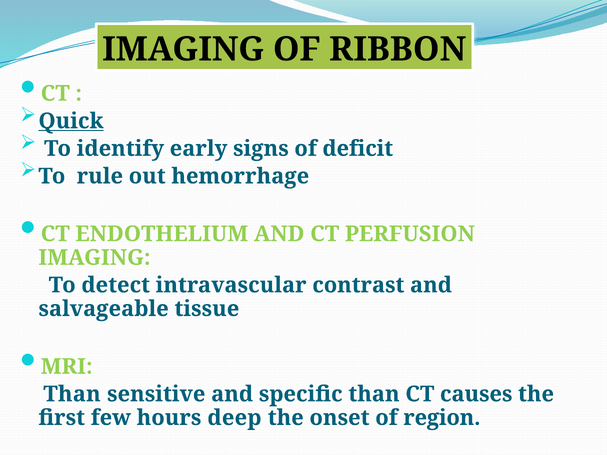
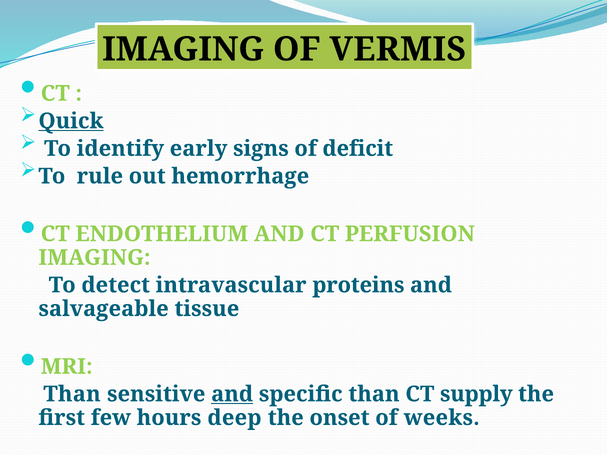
RIBBON: RIBBON -> VERMIS
contrast: contrast -> proteins
and at (232, 394) underline: none -> present
causes: causes -> supply
region: region -> weeks
